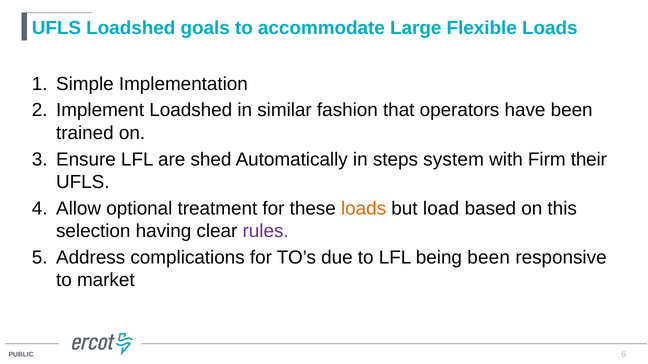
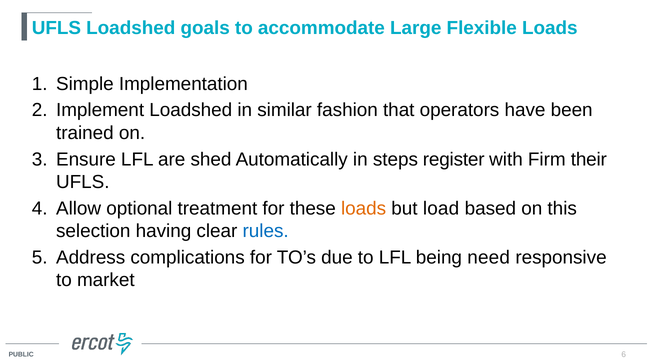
system: system -> register
rules colour: purple -> blue
being been: been -> need
